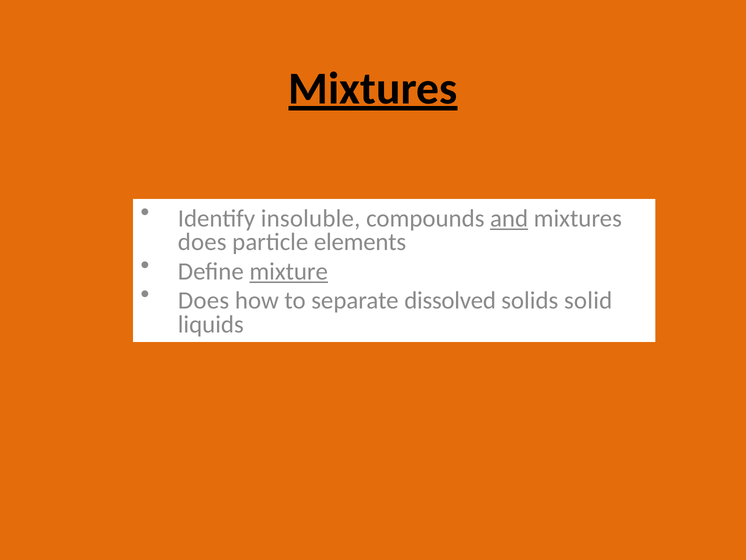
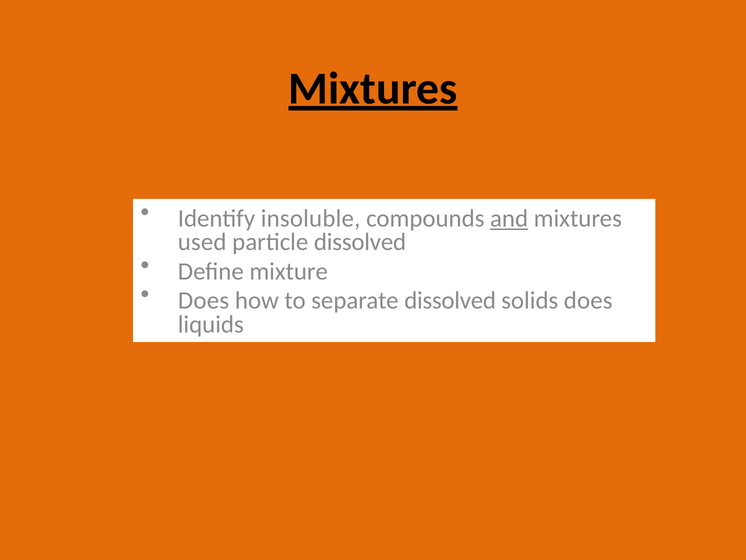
does at (202, 242): does -> used
particle elements: elements -> dissolved
mixture underline: present -> none
solids solid: solid -> does
